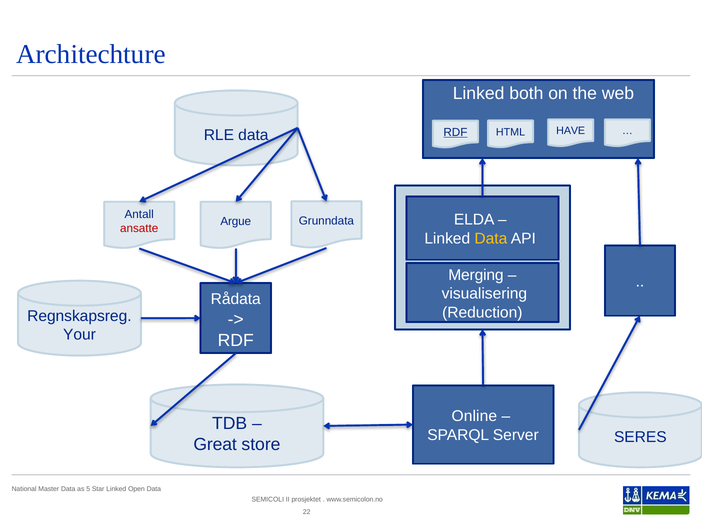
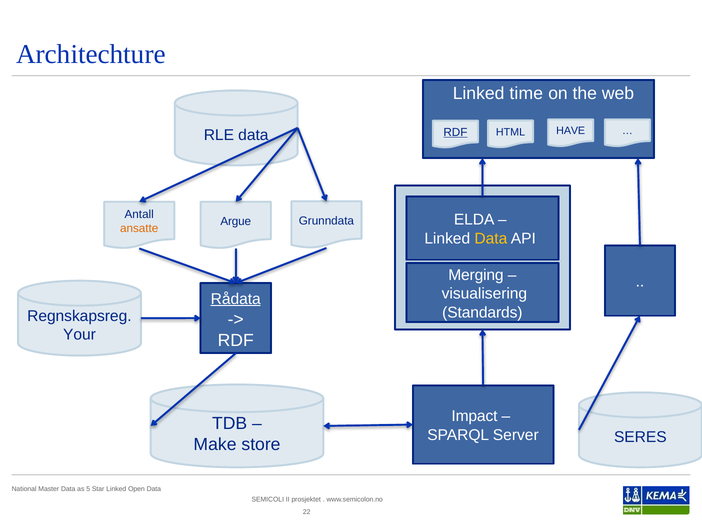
both: both -> time
ansatte colour: red -> orange
Rådata underline: none -> present
Reduction: Reduction -> Standards
Online: Online -> Impact
Great: Great -> Make
